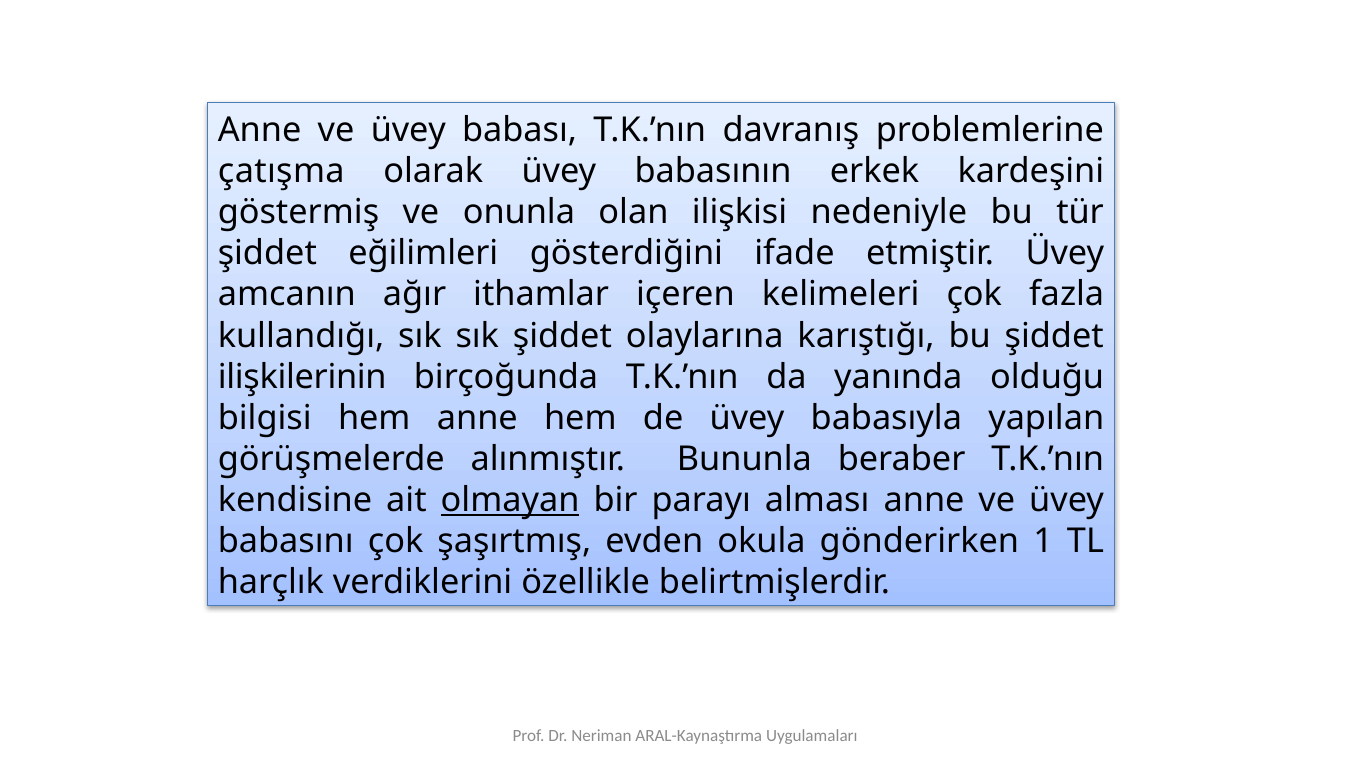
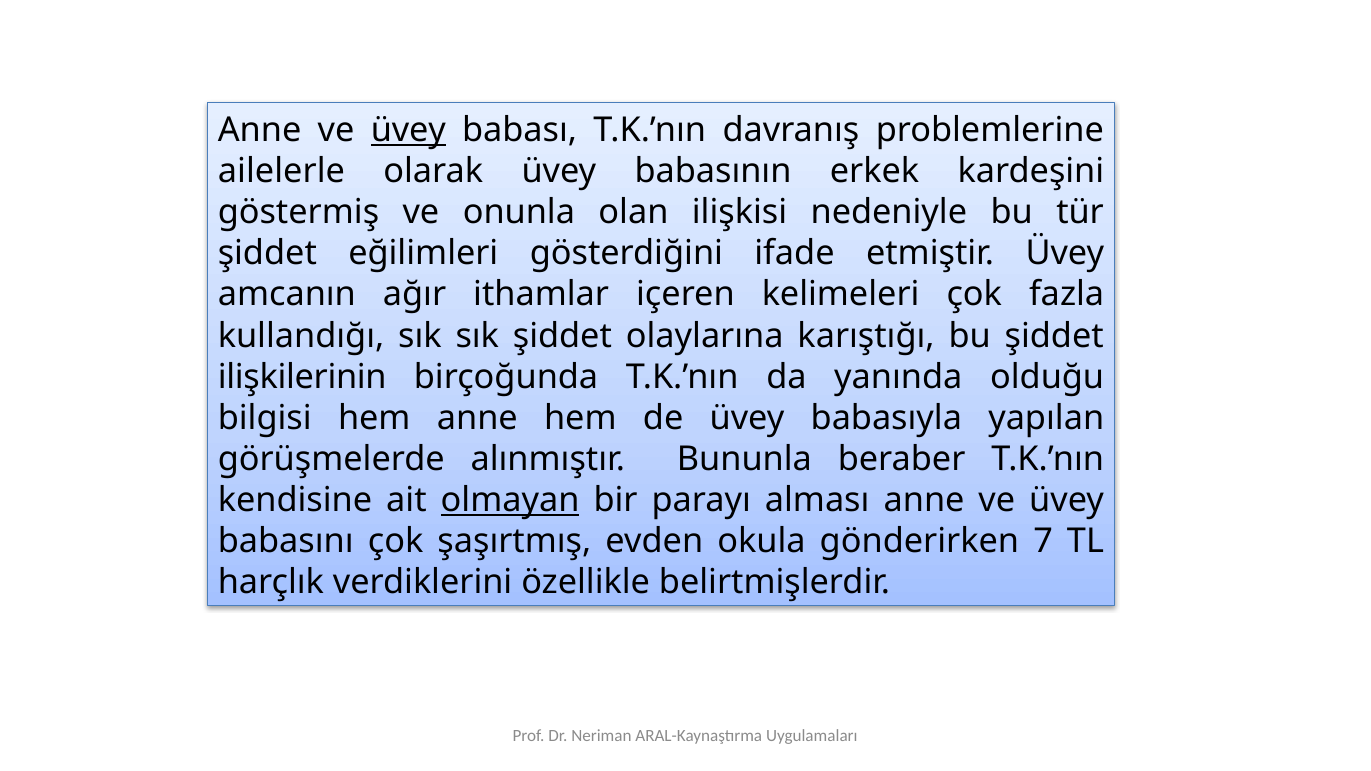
üvey at (408, 130) underline: none -> present
çatışma: çatışma -> ailelerle
1: 1 -> 7
